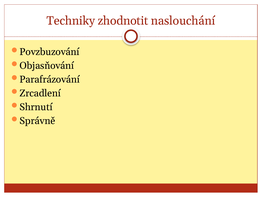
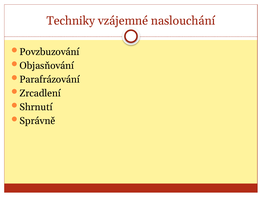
zhodnotit: zhodnotit -> vzájemné
